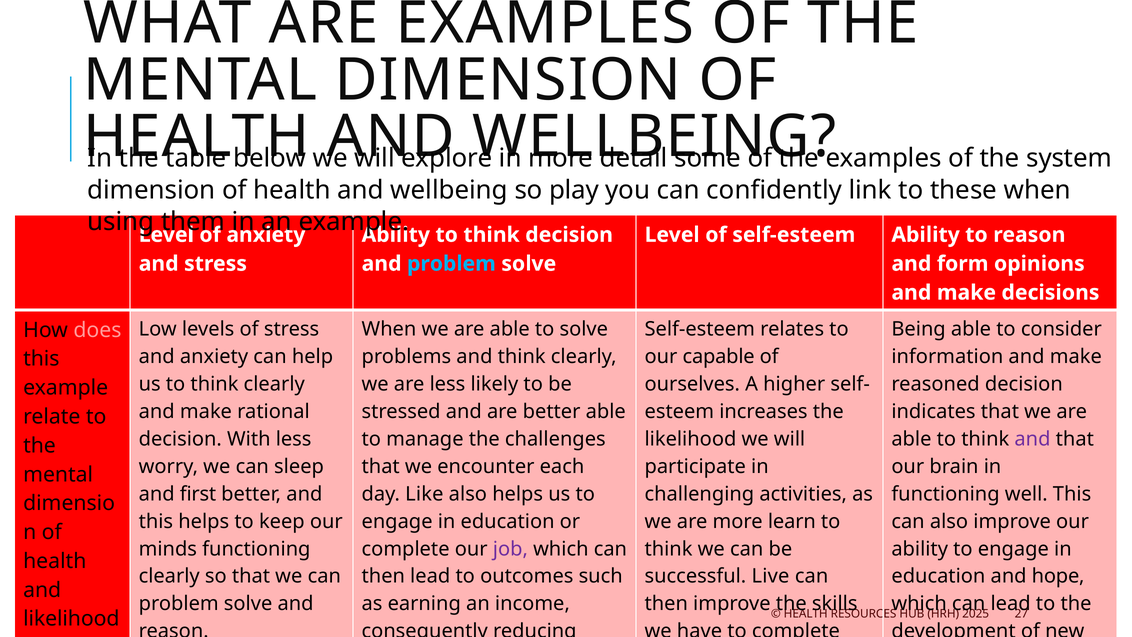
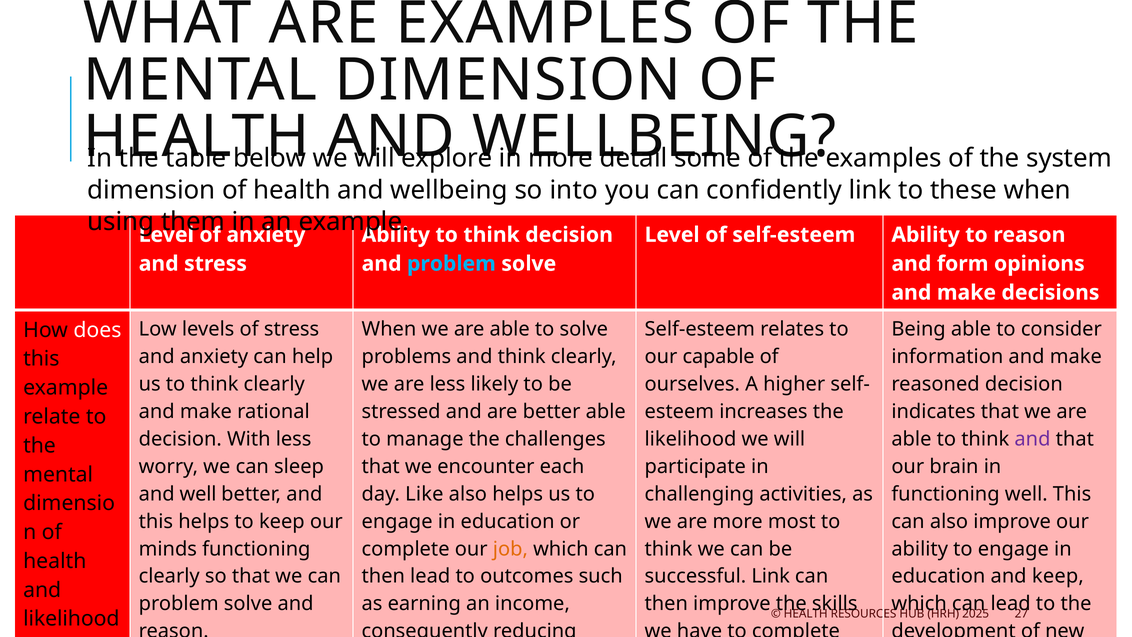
play: play -> into
does colour: pink -> white
and first: first -> well
learn: learn -> most
job colour: purple -> orange
successful Live: Live -> Link
and hope: hope -> keep
